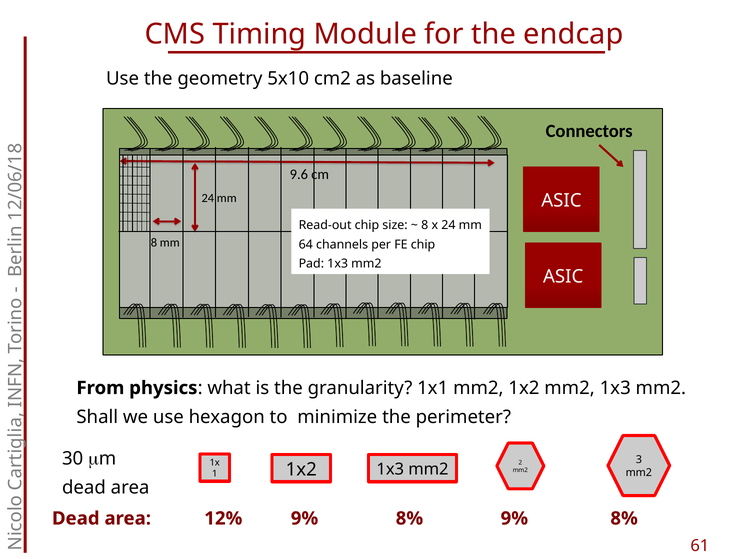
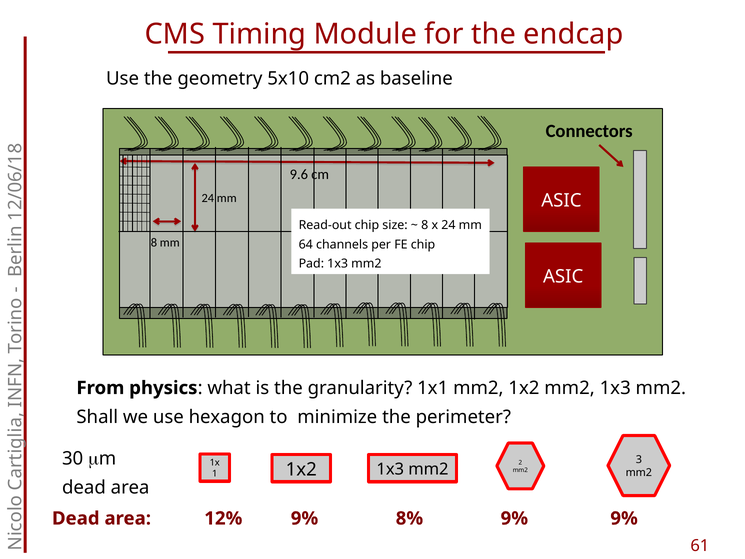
8% 9% 8%: 8% -> 9%
